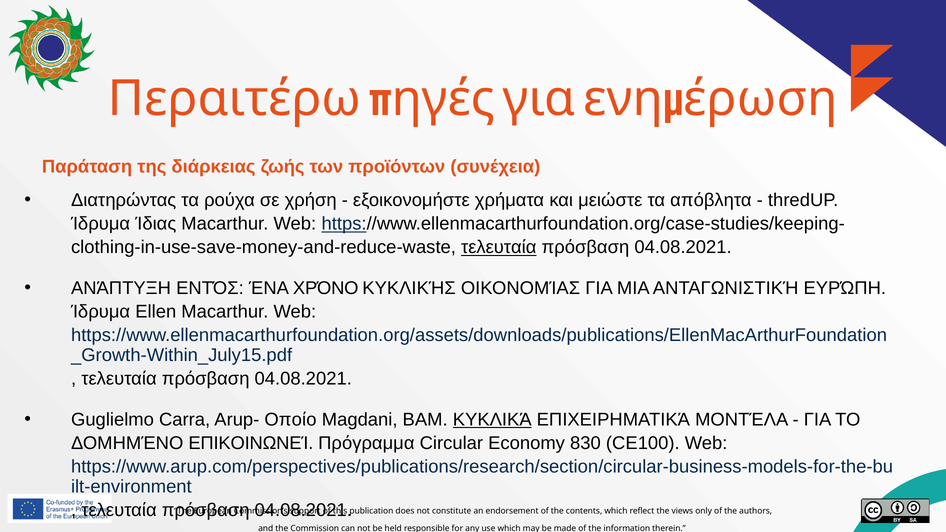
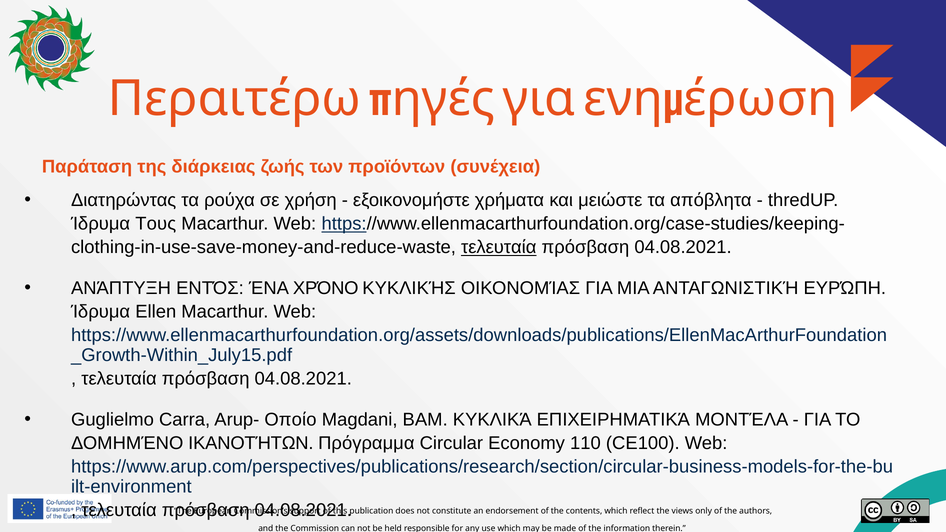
Ίδιας: Ίδιας -> Τους
ΚΥΚΛΙΚΆ underline: present -> none
ΕΠΙΚΟΙΝΩΝΕΊ: ΕΠΙΚΟΙΝΩΝΕΊ -> ΙΚΑΝΟΤΉΤΩΝ
830: 830 -> 110
